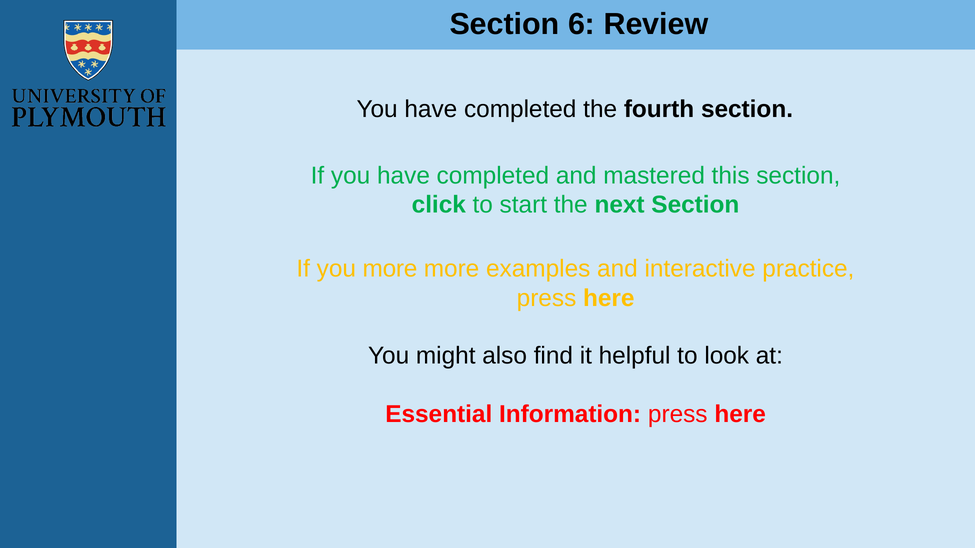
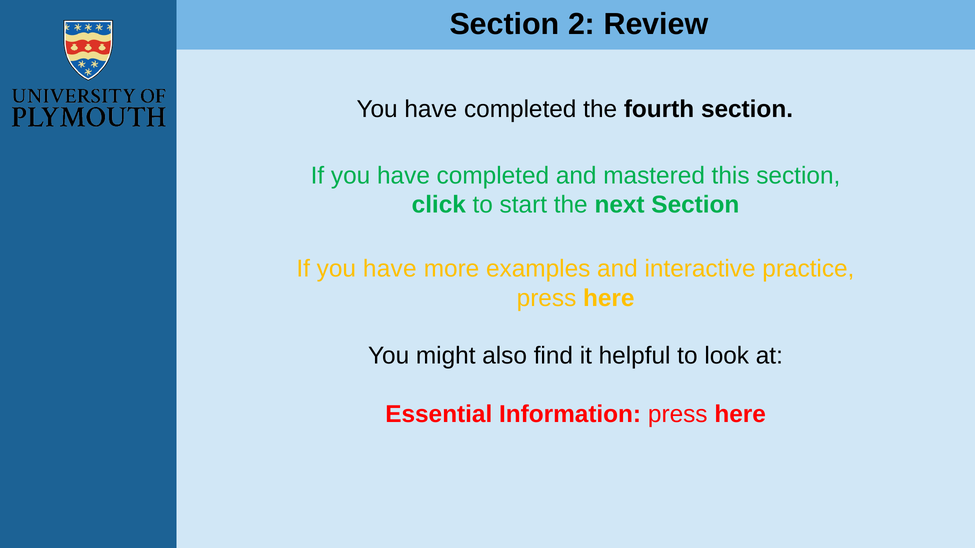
6: 6 -> 2
more at (390, 269): more -> have
